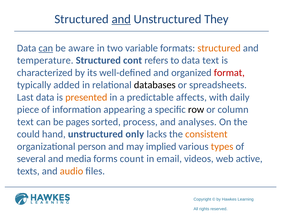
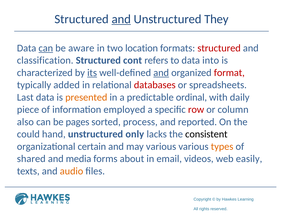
variable: variable -> location
structured at (219, 48) colour: orange -> red
temperature: temperature -> classification
data text: text -> into
its underline: none -> present
and at (161, 72) underline: none -> present
databases colour: black -> red
affects: affects -> ordinal
appearing: appearing -> employed
row colour: black -> red
text at (25, 121): text -> also
analyses: analyses -> reported
consistent colour: orange -> black
person: person -> certain
may implied: implied -> various
several: several -> shared
count: count -> about
active: active -> easily
